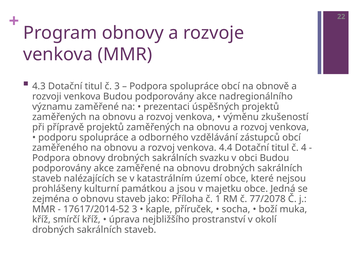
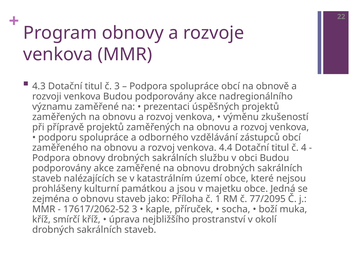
svazku: svazku -> službu
77/2078: 77/2078 -> 77/2095
17617/2014-52: 17617/2014-52 -> 17617/2062-52
